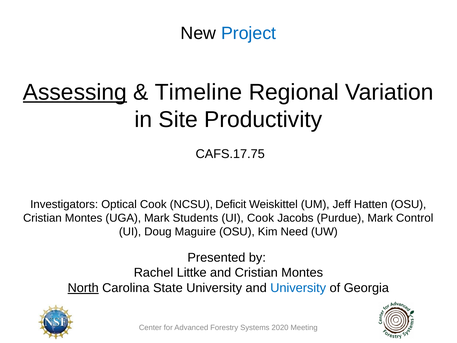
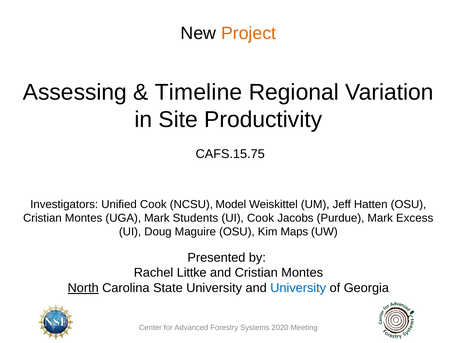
Project colour: blue -> orange
Assessing underline: present -> none
CAFS.17.75: CAFS.17.75 -> CAFS.15.75
Optical: Optical -> Unified
Deficit: Deficit -> Model
Control: Control -> Excess
Need: Need -> Maps
